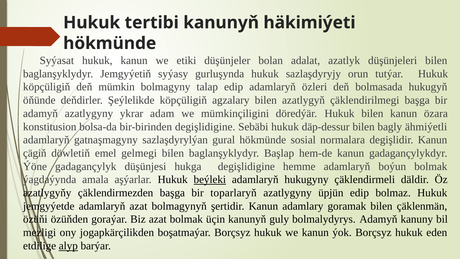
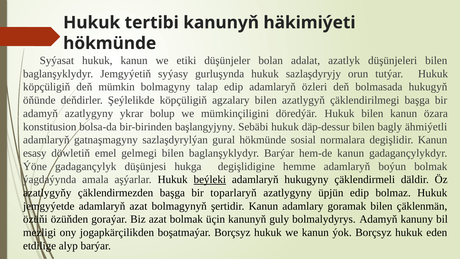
adam: adam -> bolup
bir-birinden degişlidigine: degişlidigine -> başlangyjyny
çägiň: çägiň -> esasy
baglanşyklydyr Başlap: Başlap -> Barýar
alyp underline: present -> none
